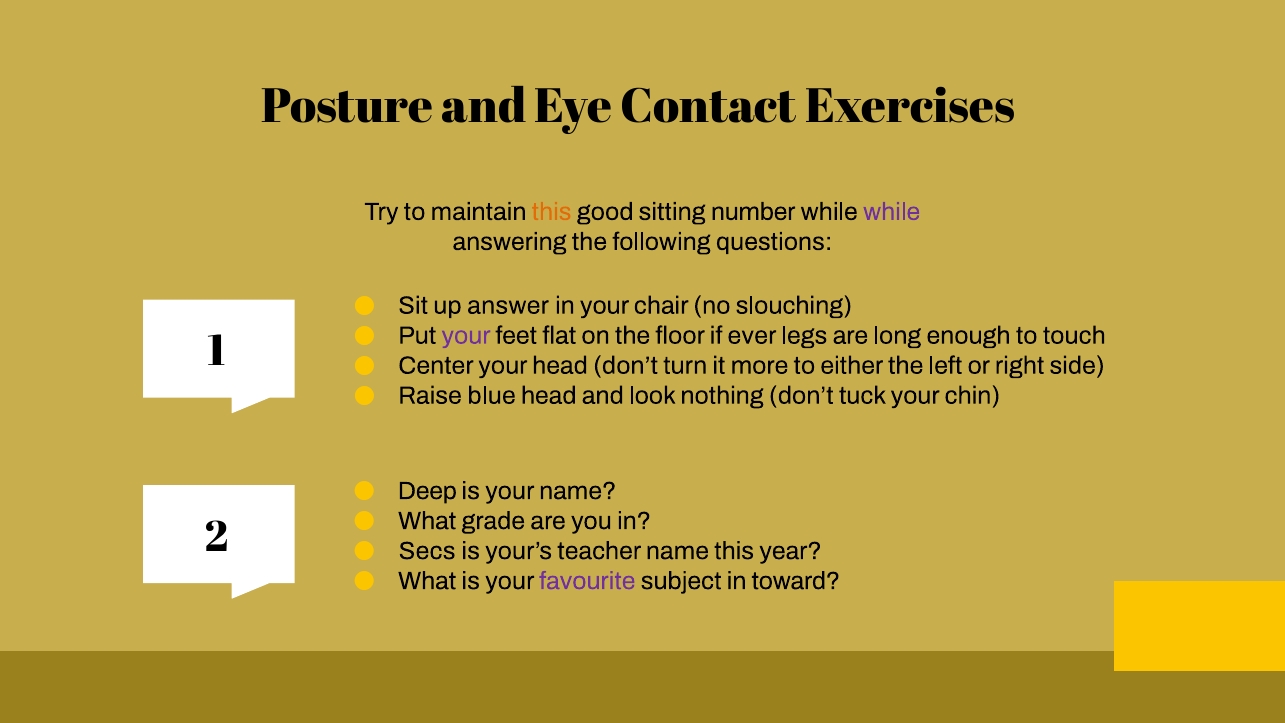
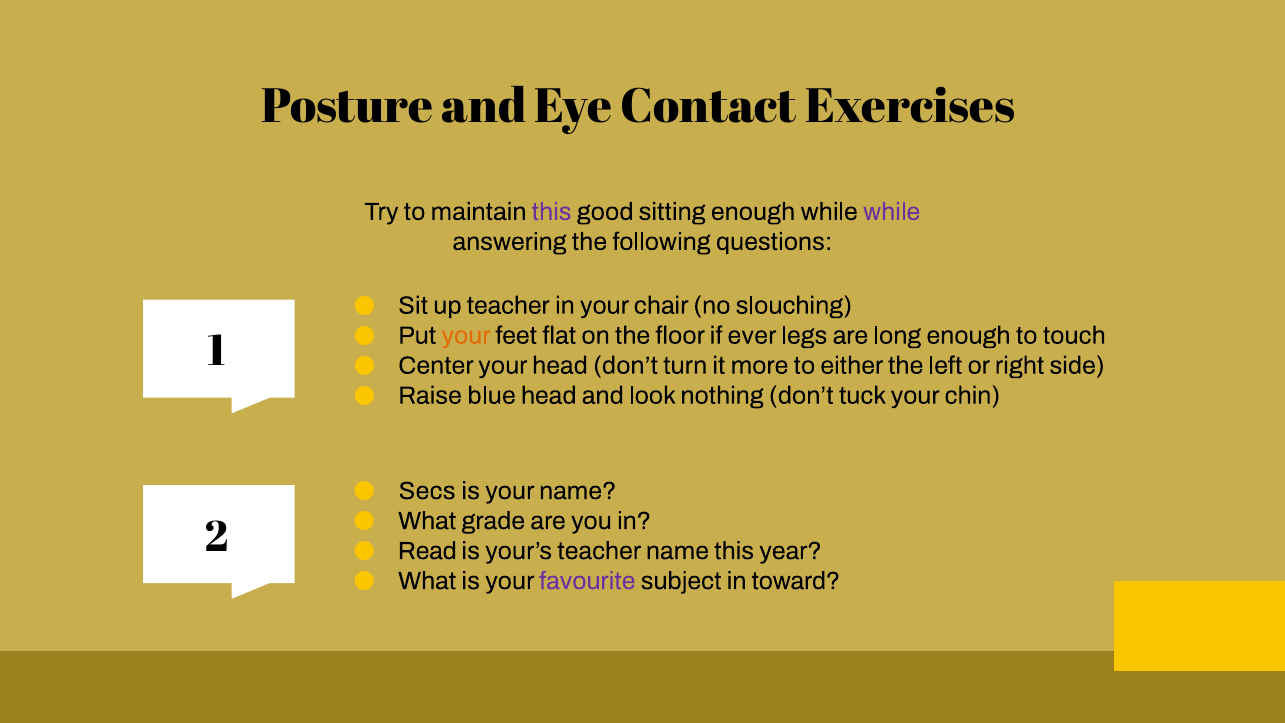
this at (552, 212) colour: orange -> purple
sitting number: number -> enough
up answer: answer -> teacher
your at (466, 335) colour: purple -> orange
Deep: Deep -> Secs
Secs: Secs -> Read
